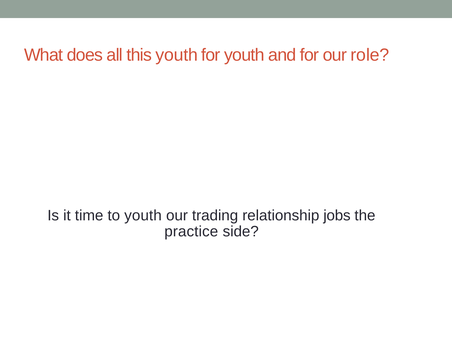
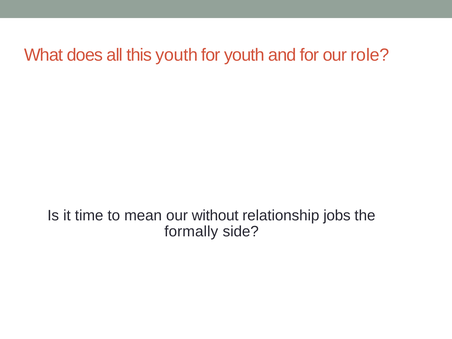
to youth: youth -> mean
trading: trading -> without
practice: practice -> formally
